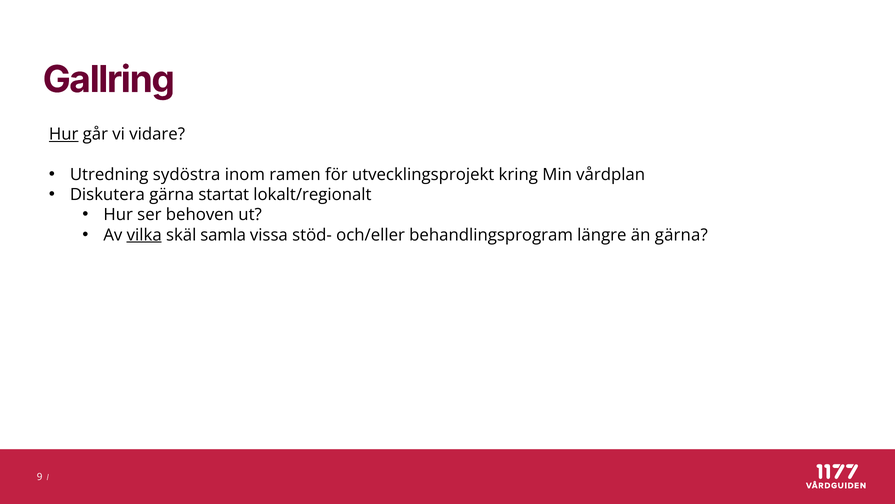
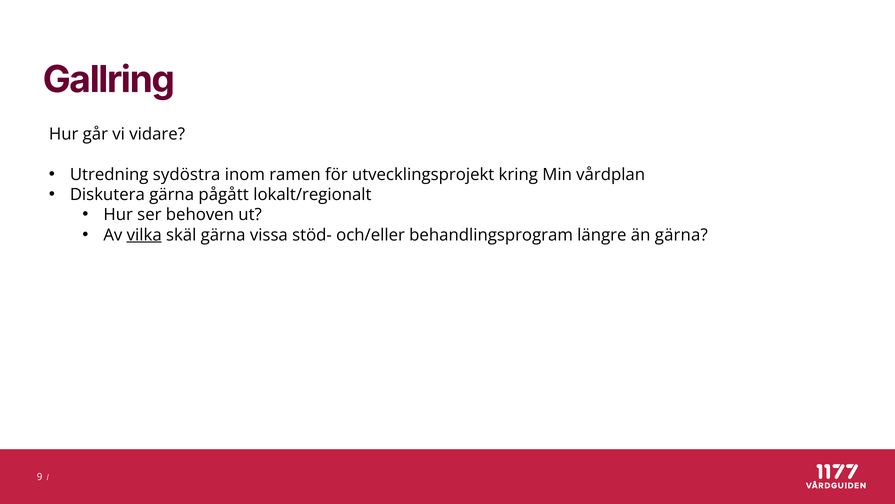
Hur at (64, 134) underline: present -> none
startat: startat -> pågått
skäl samla: samla -> gärna
